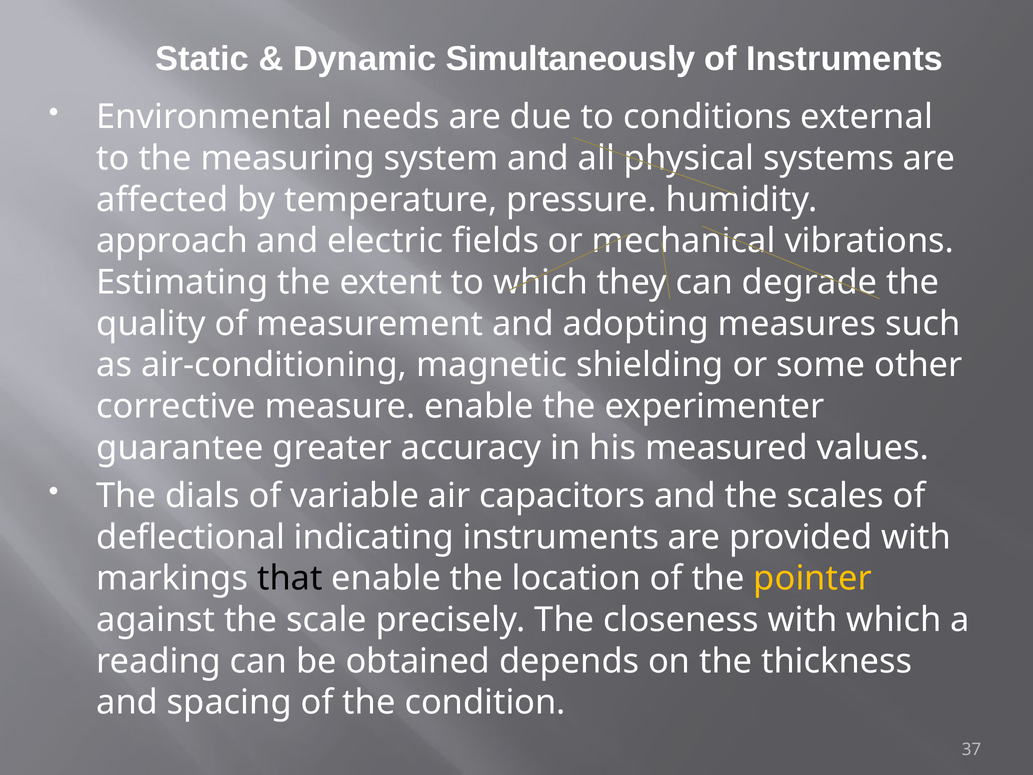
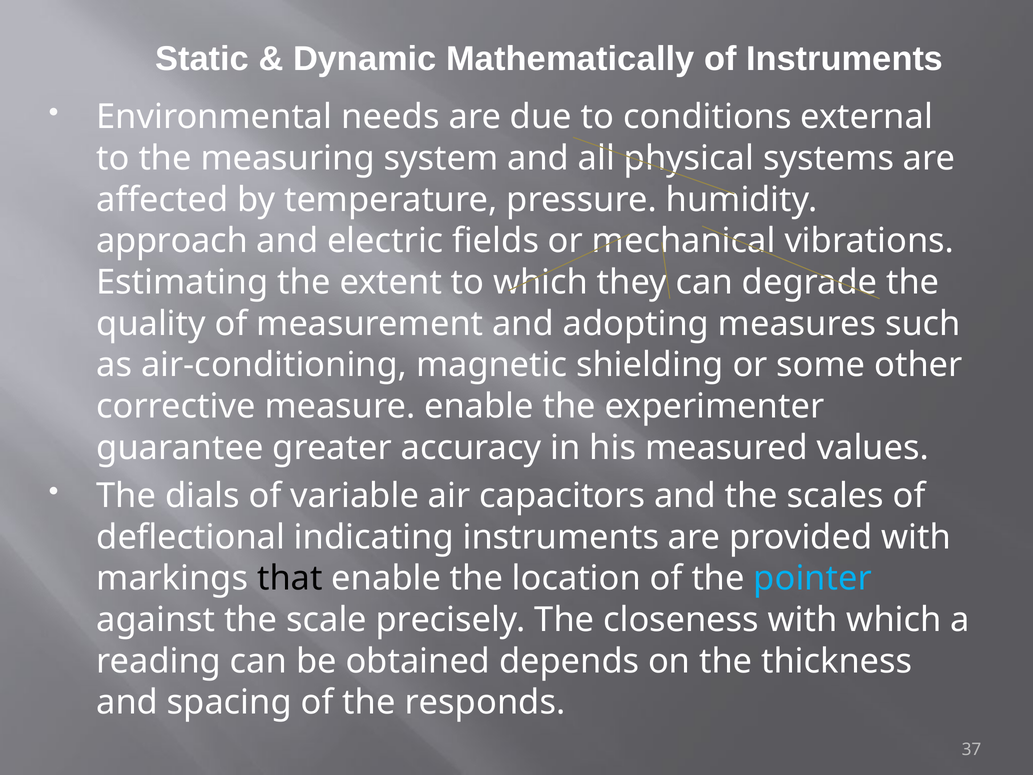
Simultaneously: Simultaneously -> Mathematically
pointer colour: yellow -> light blue
condition: condition -> responds
